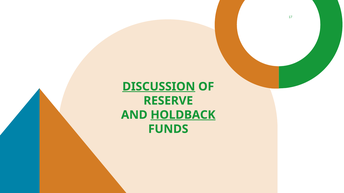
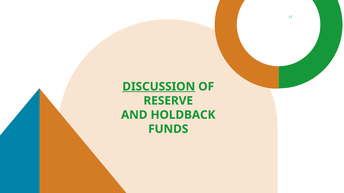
HOLDBACK underline: present -> none
